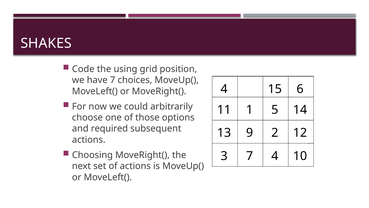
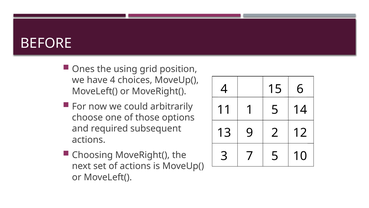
SHAKES: SHAKES -> BEFORE
Code: Code -> Ones
have 7: 7 -> 4
7 4: 4 -> 5
